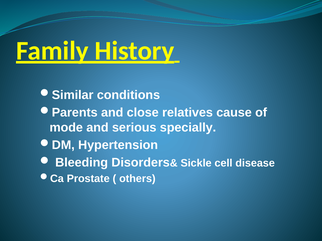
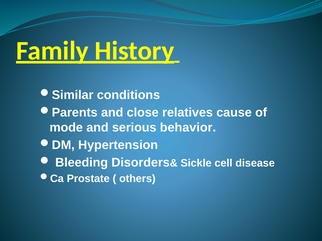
specially: specially -> behavior
